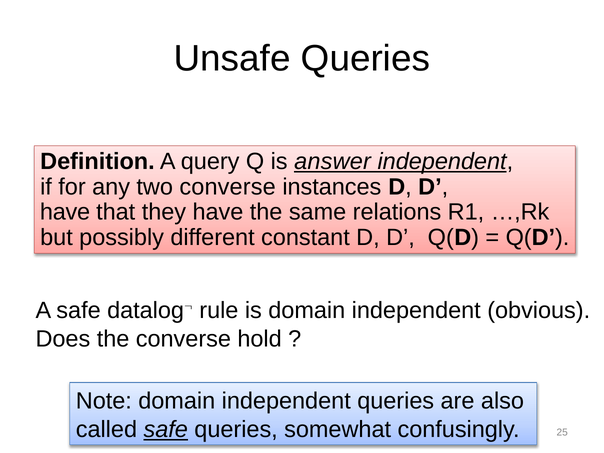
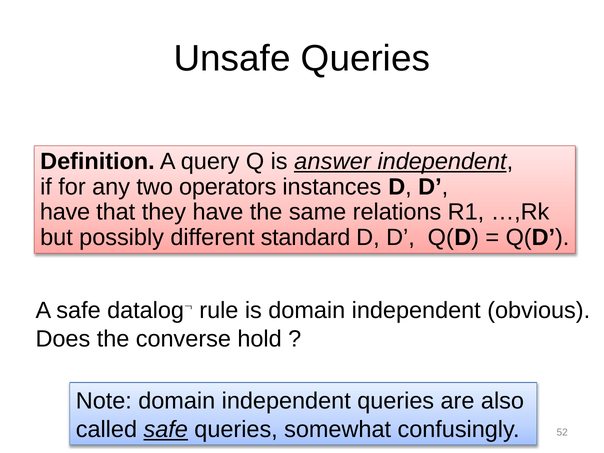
two converse: converse -> operators
constant: constant -> standard
25: 25 -> 52
